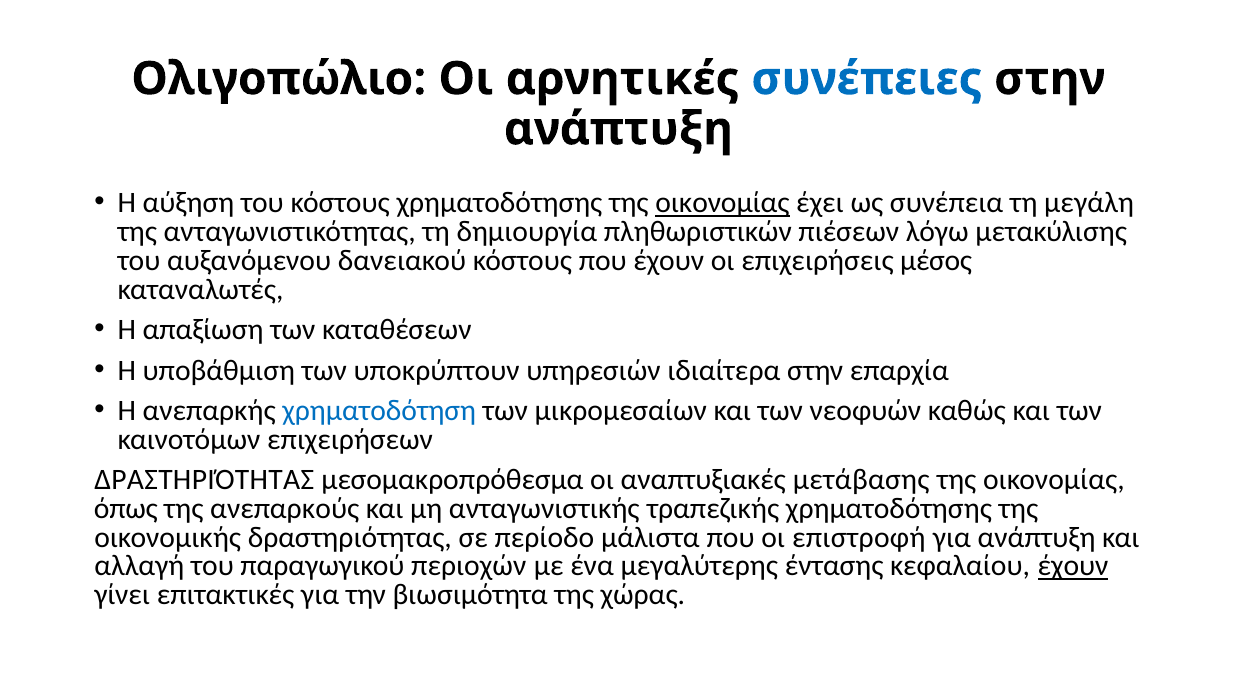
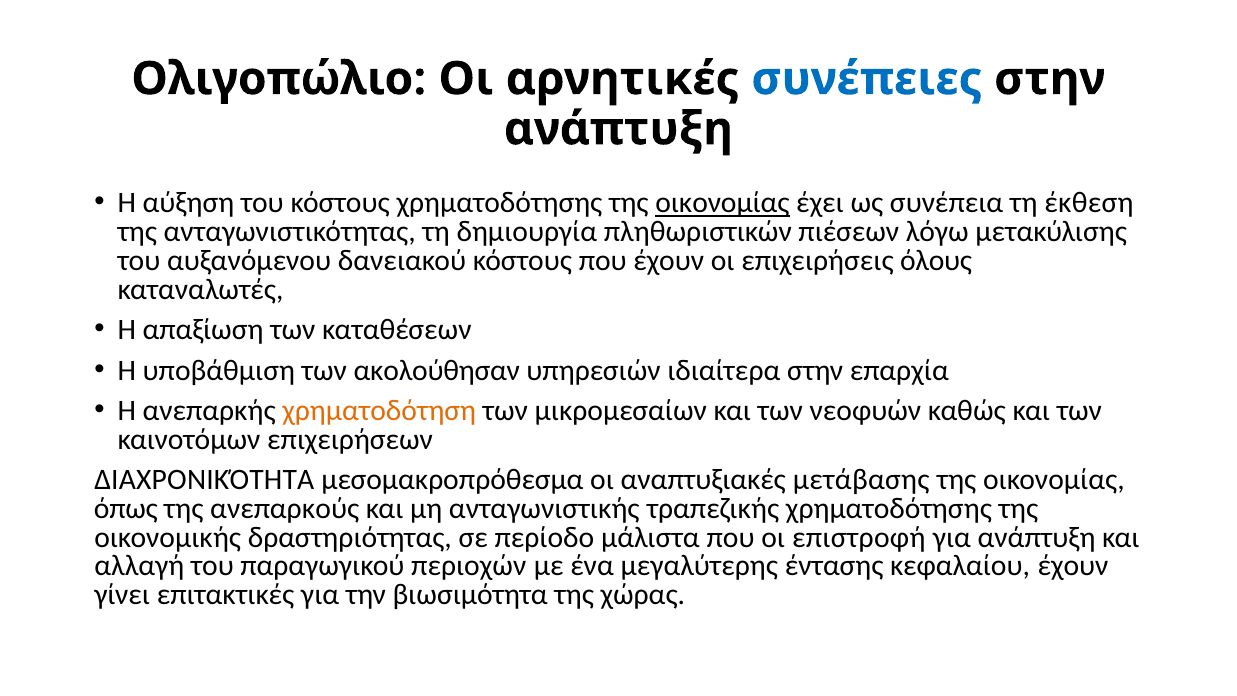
μεγάλη: μεγάλη -> έκθεση
μέσος: μέσος -> όλους
υποκρύπτουν: υποκρύπτουν -> ακολούθησαν
χρηματοδότηση colour: blue -> orange
ΔΡΑΣΤΗΡΙΌΤΗΤΑΣ at (204, 480): ΔΡΑΣΤΗΡΙΌΤΗΤΑΣ -> ΔΙΑΧΡΟΝΙΚΌΤΗΤΑ
έχουν at (1073, 566) underline: present -> none
